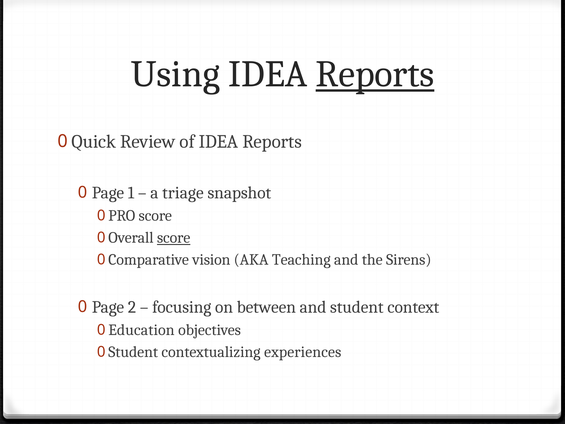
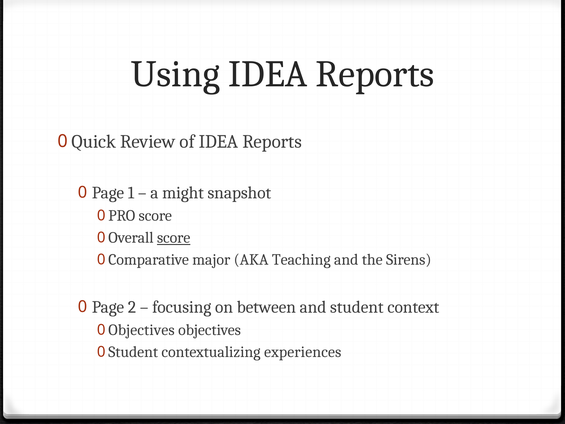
Reports at (375, 74) underline: present -> none
triage: triage -> might
vision: vision -> major
Education at (141, 330): Education -> Objectives
